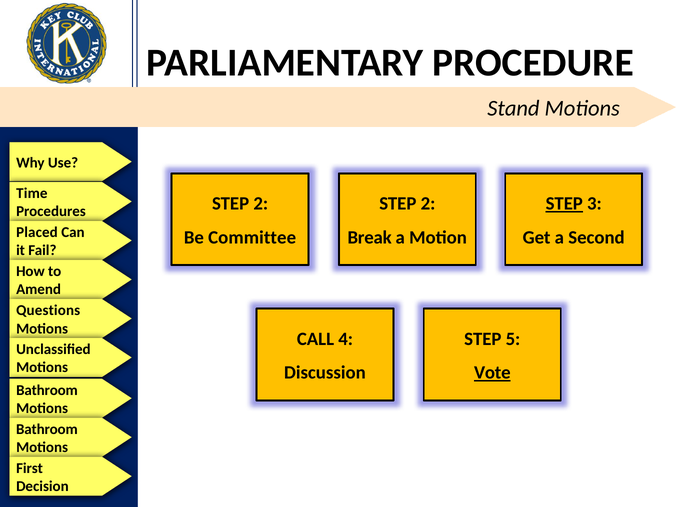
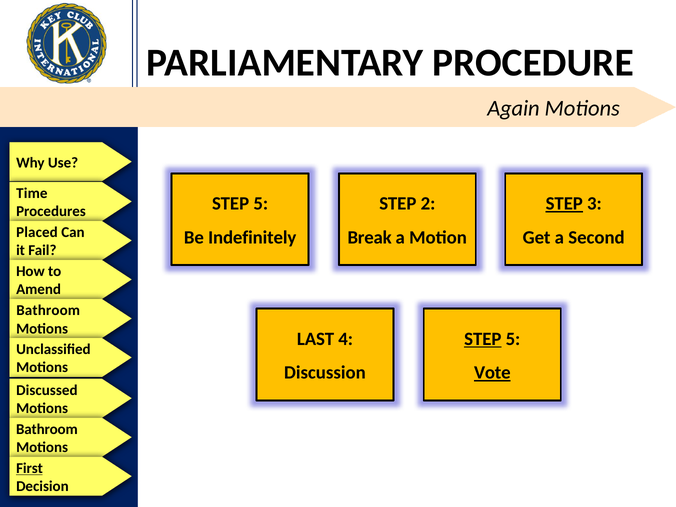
Stand: Stand -> Again
2 at (261, 204): 2 -> 5
Committee: Committee -> Indefinitely
Questions at (48, 311): Questions -> Bathroom
CALL: CALL -> LAST
STEP at (483, 339) underline: none -> present
Bathroom at (47, 390): Bathroom -> Discussed
First underline: none -> present
